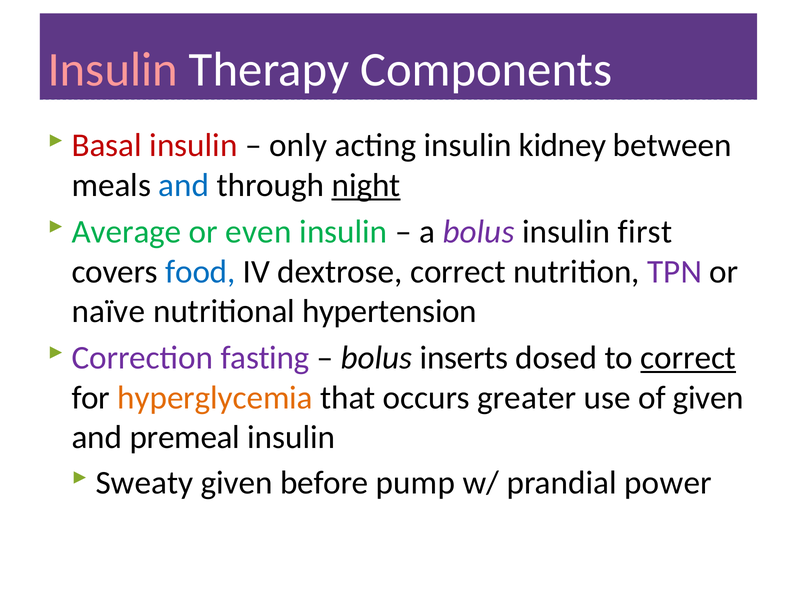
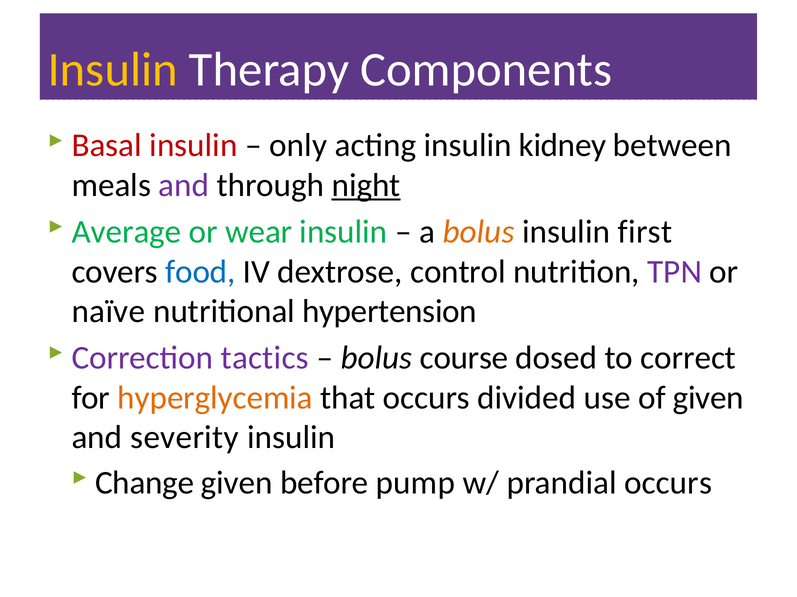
Insulin at (113, 70) colour: pink -> yellow
and at (184, 186) colour: blue -> purple
even: even -> wear
bolus at (479, 232) colour: purple -> orange
dextrose correct: correct -> control
fasting: fasting -> tactics
inserts: inserts -> course
correct at (688, 358) underline: present -> none
greater: greater -> divided
premeal: premeal -> severity
Sweaty: Sweaty -> Change
prandial power: power -> occurs
